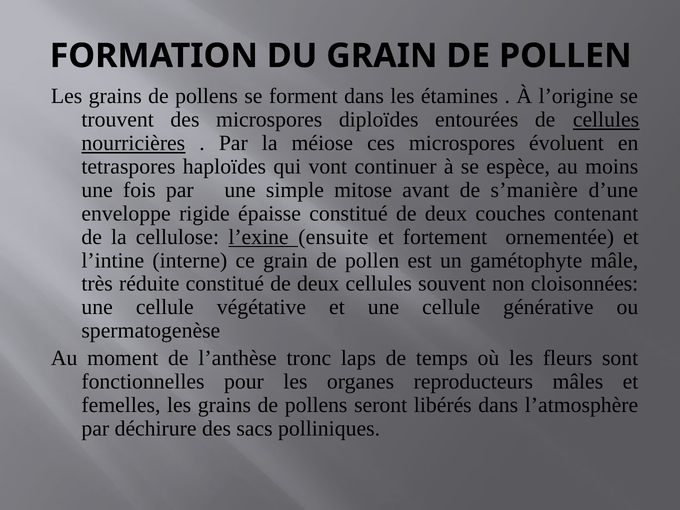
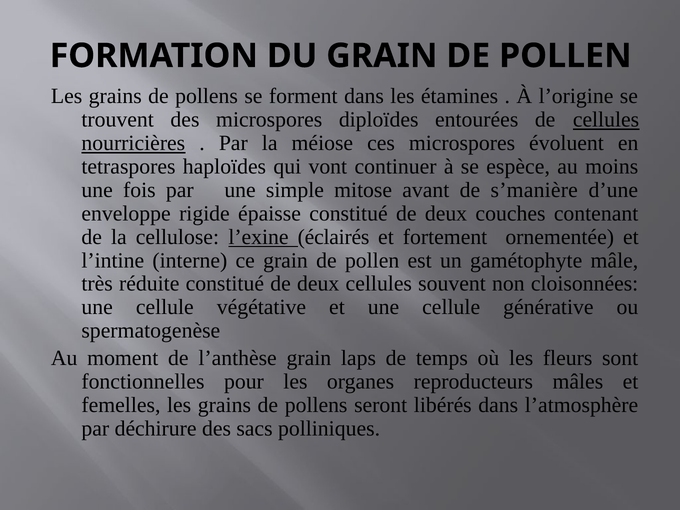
ensuite: ensuite -> éclairés
l’anthèse tronc: tronc -> grain
